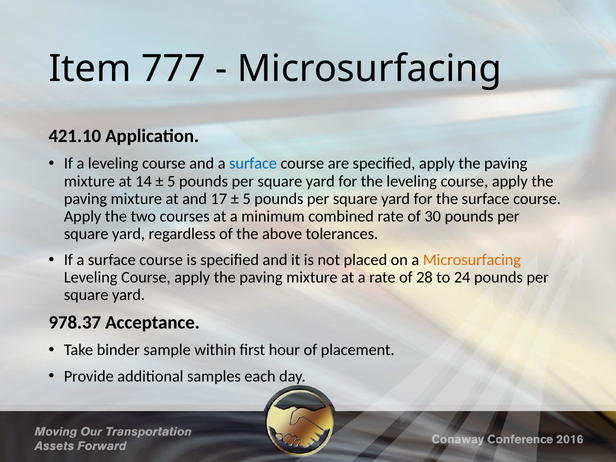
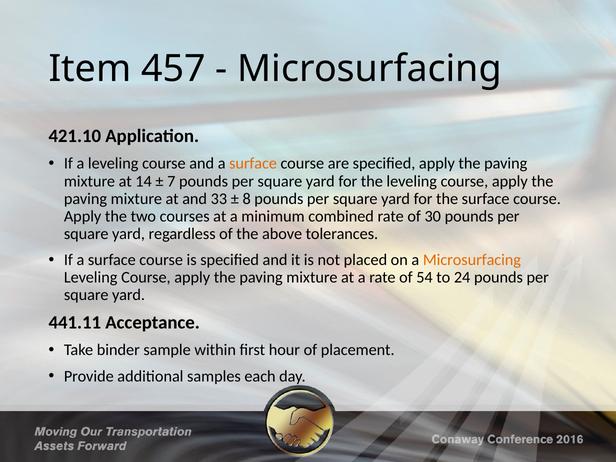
777: 777 -> 457
surface at (253, 164) colour: blue -> orange
5 at (171, 181): 5 -> 7
17: 17 -> 33
5 at (247, 199): 5 -> 8
28: 28 -> 54
978.37: 978.37 -> 441.11
